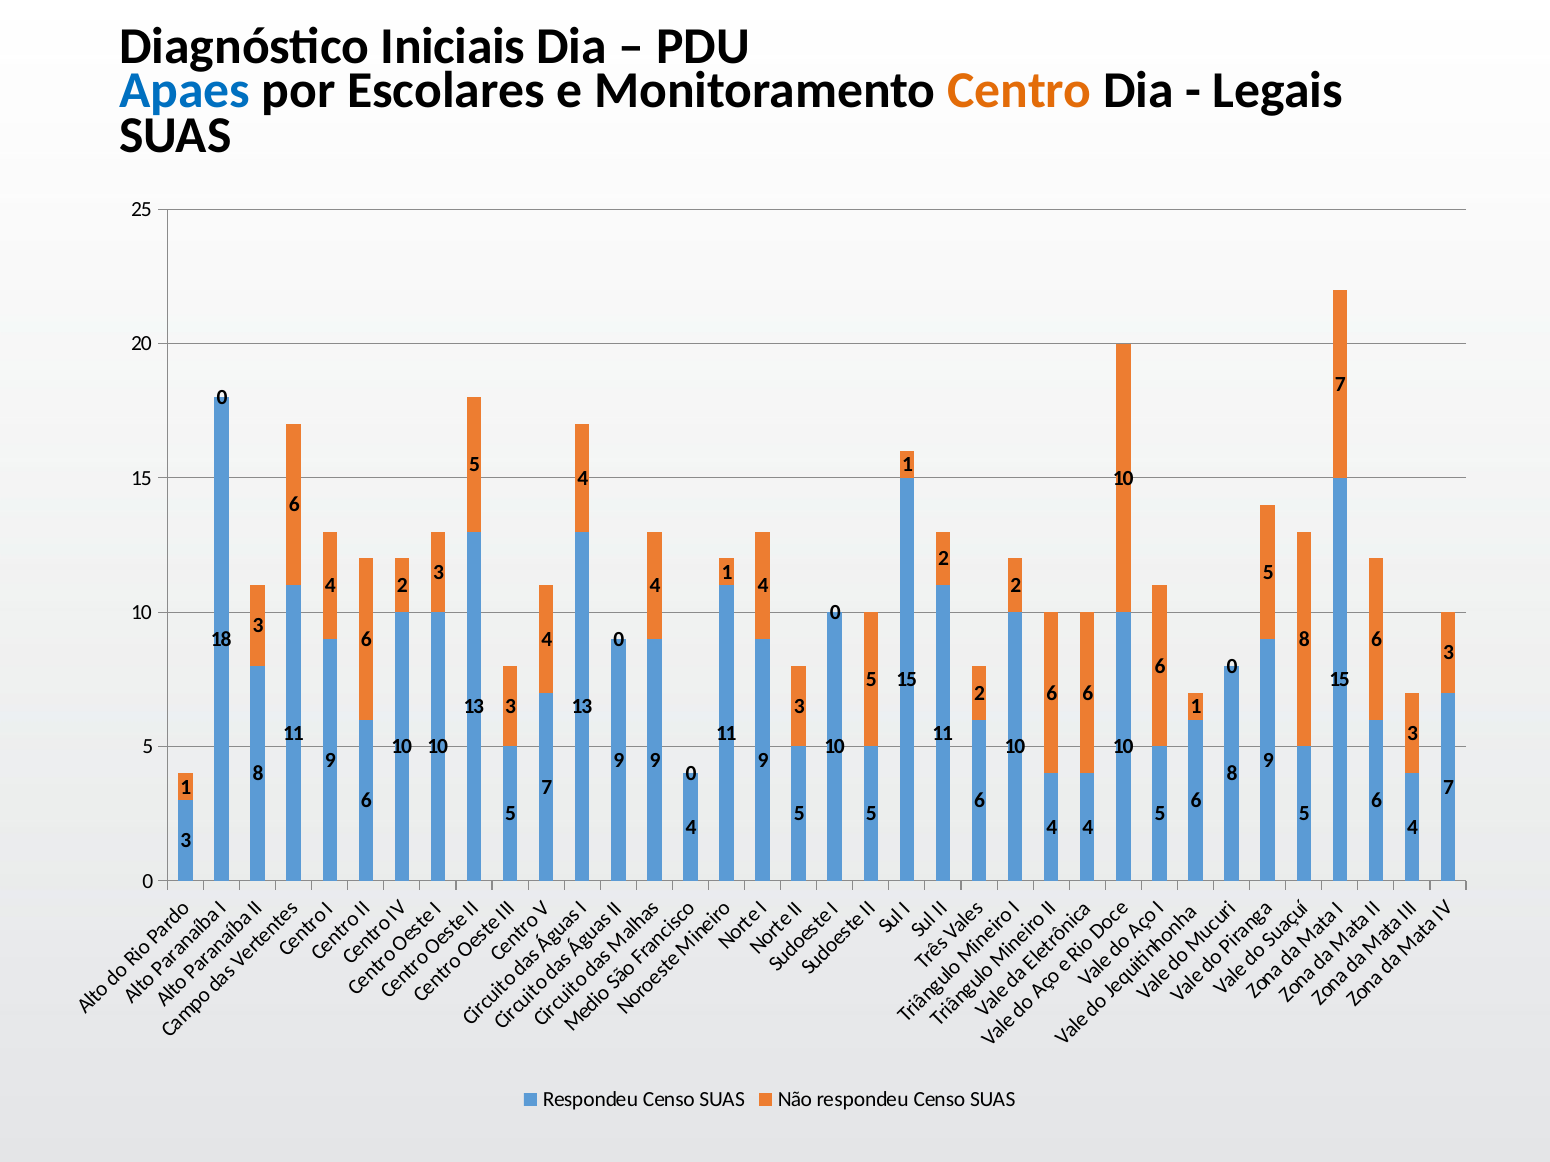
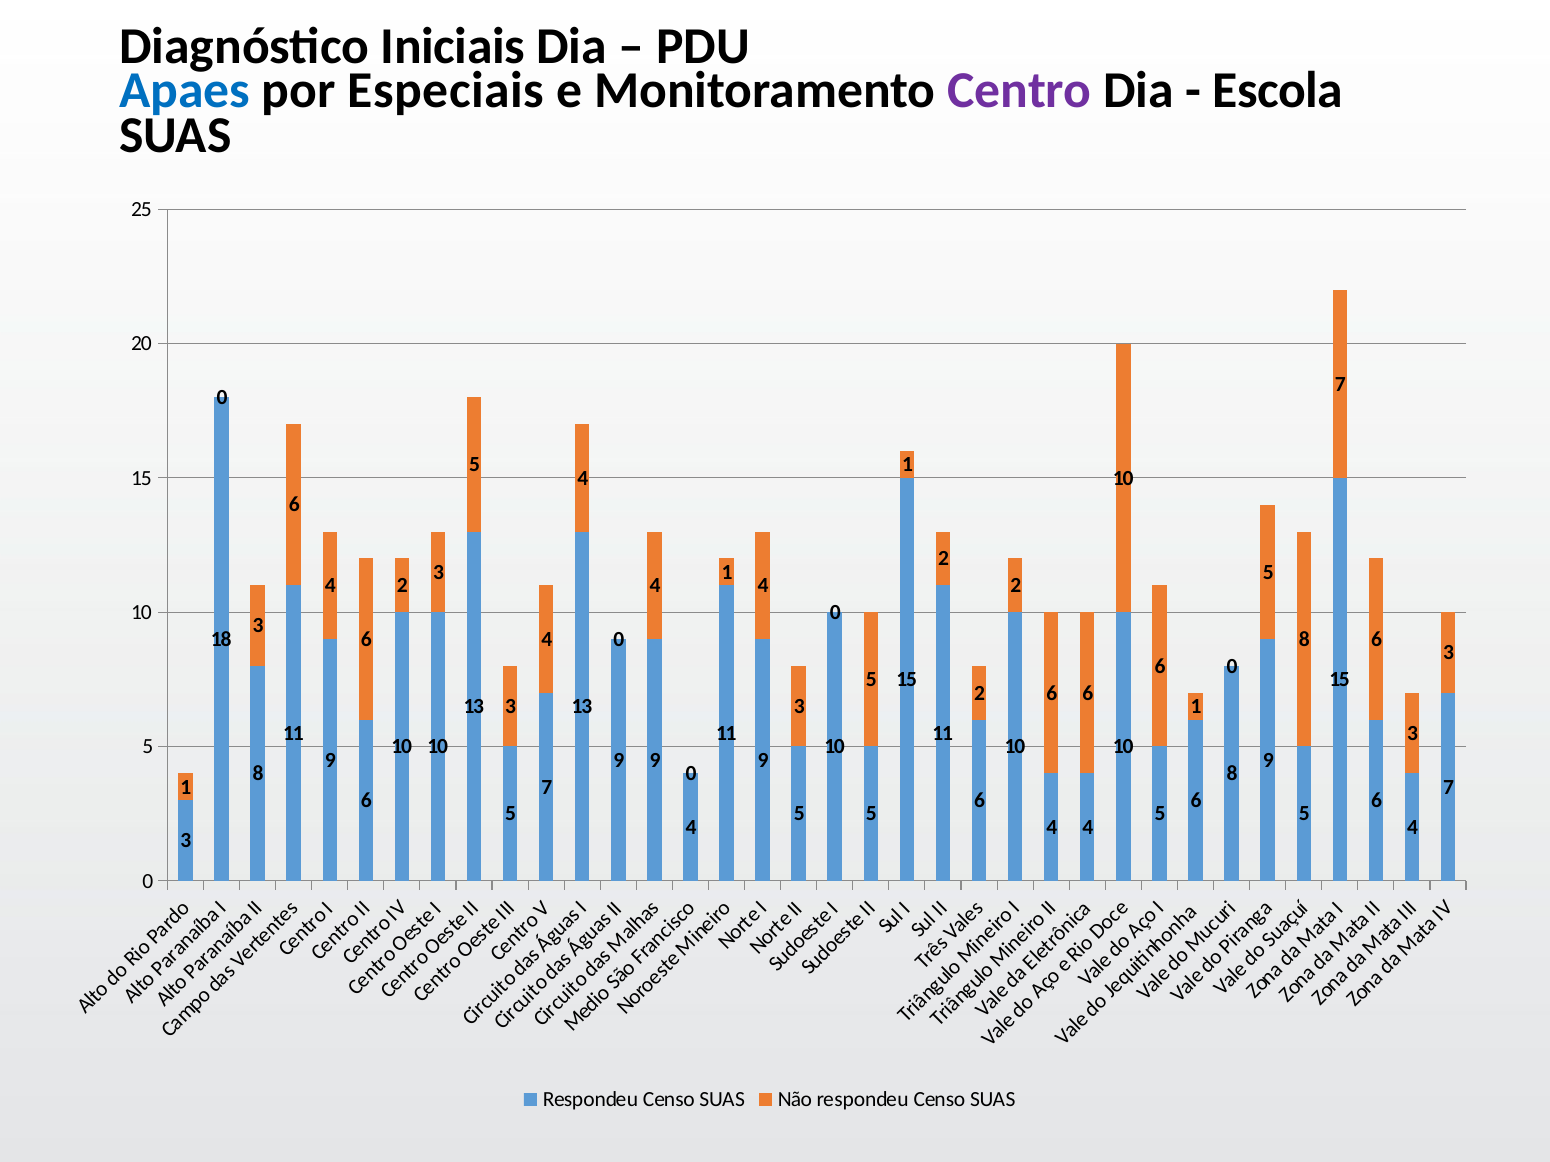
Escolares: Escolares -> Especiais
Centro colour: orange -> purple
Legais: Legais -> Escola
